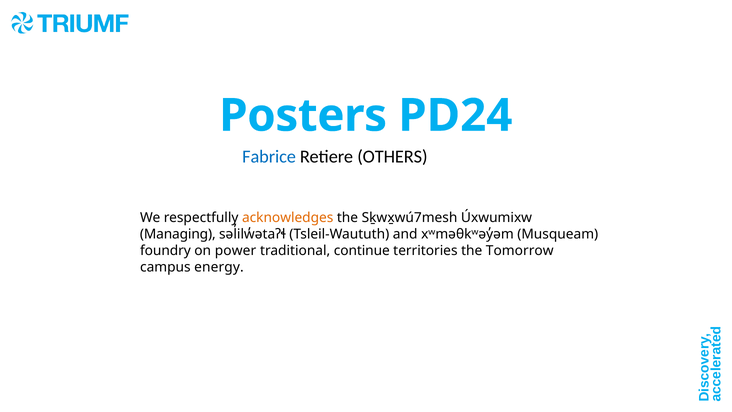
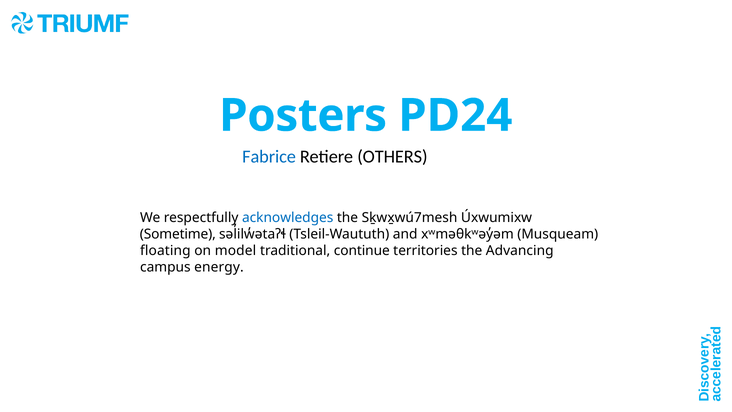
acknowledges colour: orange -> blue
Managing: Managing -> Sometime
foundry: foundry -> floating
power: power -> model
Tomorrow: Tomorrow -> Advancing
